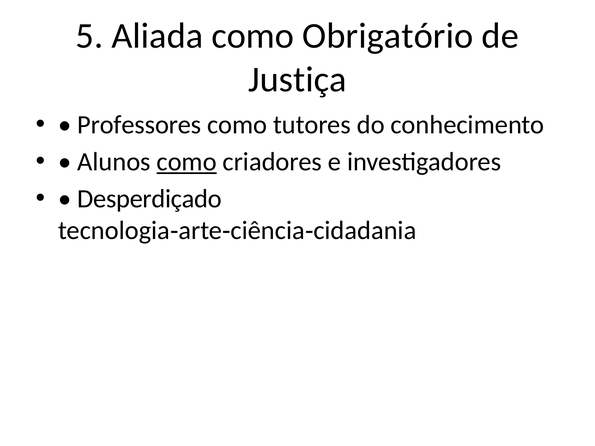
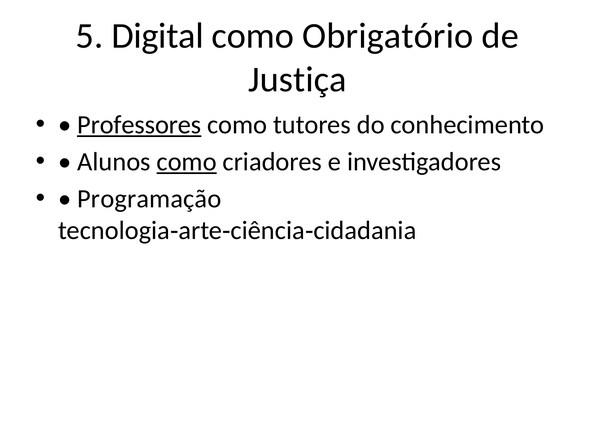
Aliada: Aliada -> Digital
Professores underline: none -> present
Desperdiçado: Desperdiçado -> Programação
